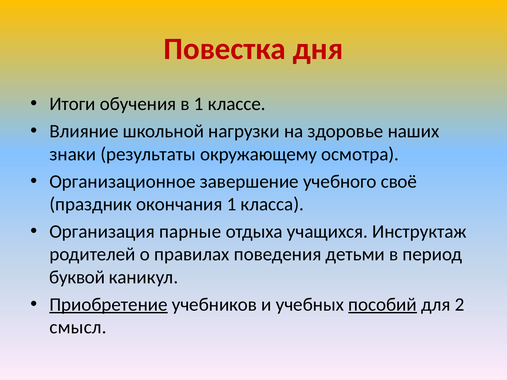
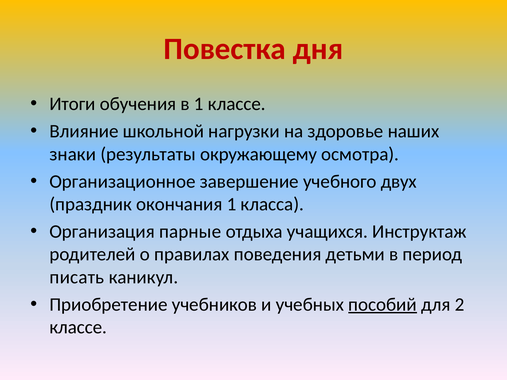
своё: своё -> двух
буквой: буквой -> писать
Приобретение underline: present -> none
смысл at (78, 328): смысл -> классе
